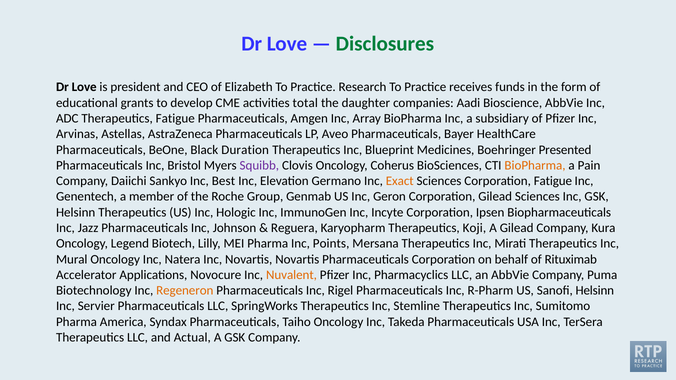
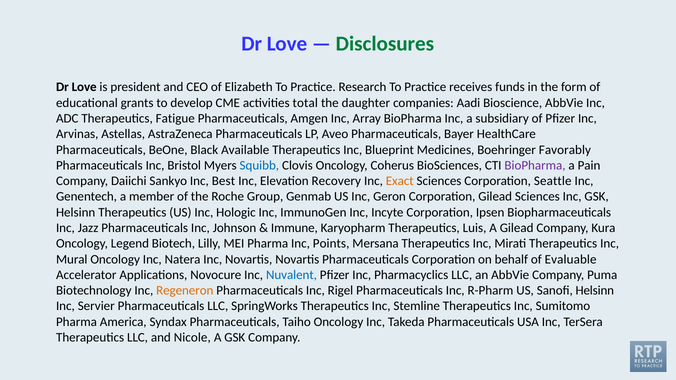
Duration: Duration -> Available
Presented: Presented -> Favorably
Squibb colour: purple -> blue
BioPharma at (535, 165) colour: orange -> purple
Germano: Germano -> Recovery
Corporation Fatigue: Fatigue -> Seattle
Reguera: Reguera -> Immune
Koji: Koji -> Luis
Rituximab: Rituximab -> Evaluable
Nuvalent colour: orange -> blue
Actual: Actual -> Nicole
